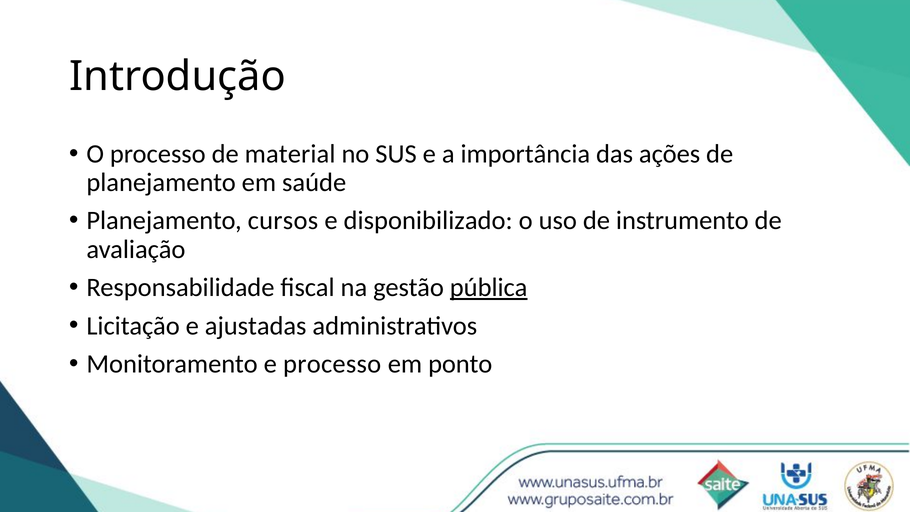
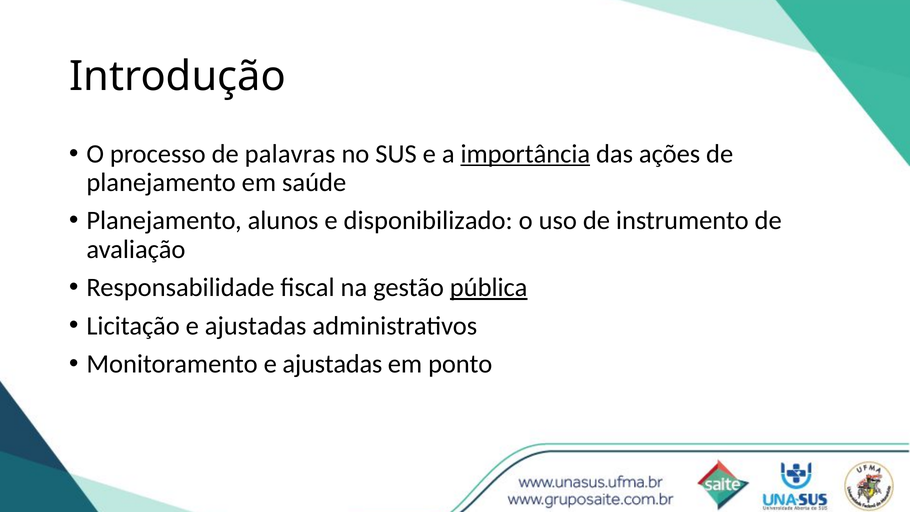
material: material -> palavras
importância underline: none -> present
cursos: cursos -> alunos
Monitoramento e processo: processo -> ajustadas
